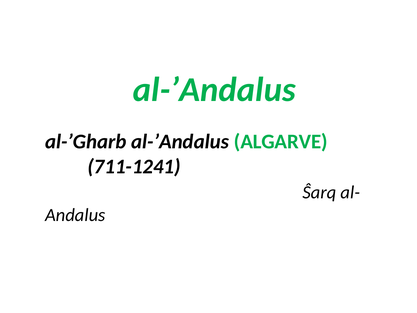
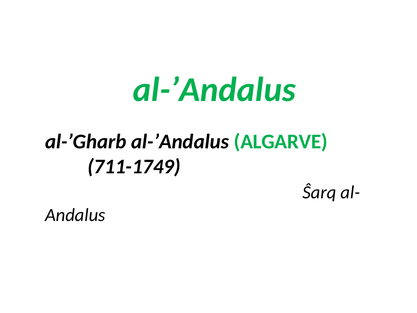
711-1241: 711-1241 -> 711-1749
